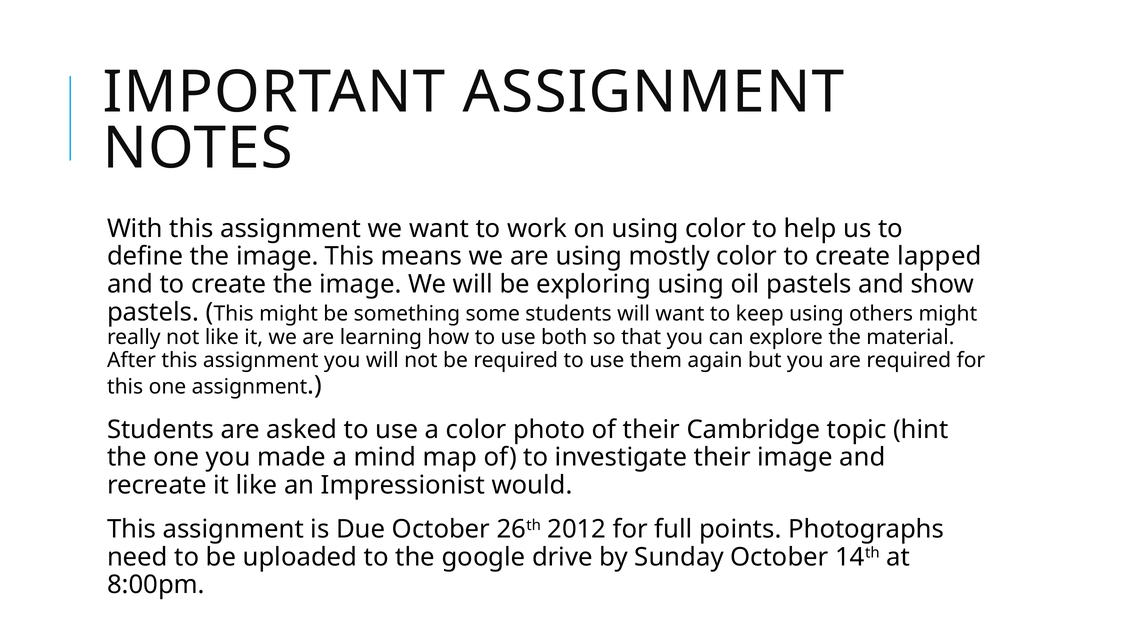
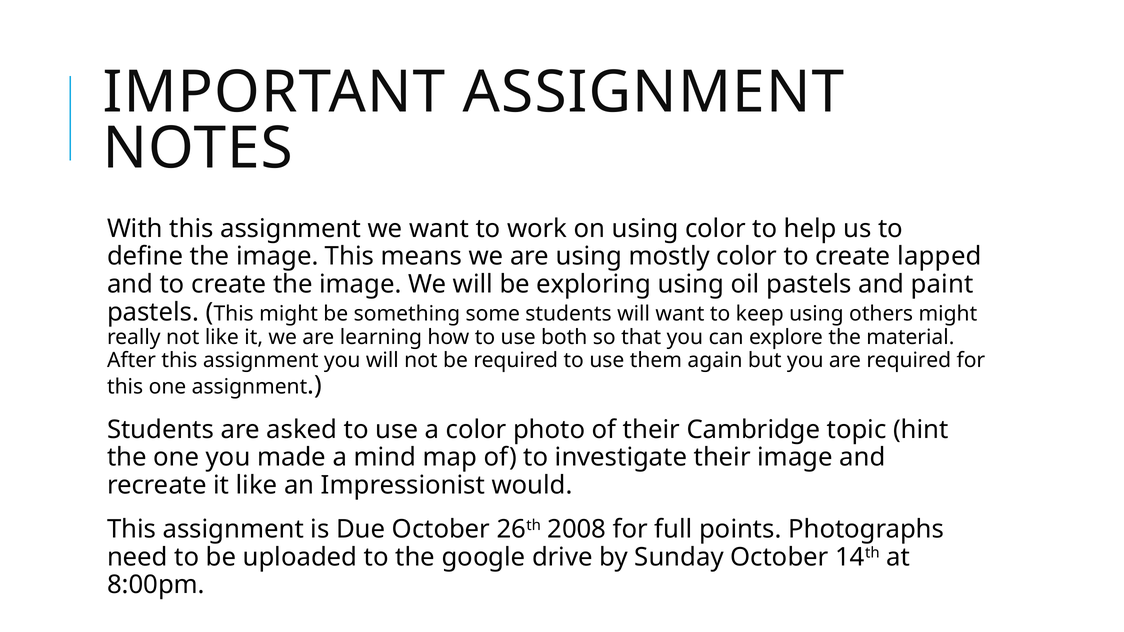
show: show -> paint
2012: 2012 -> 2008
